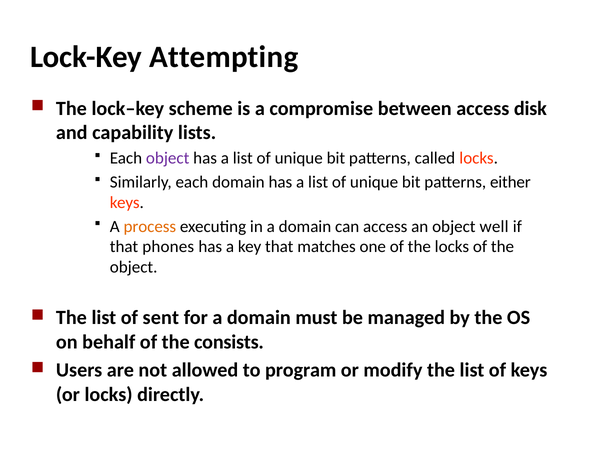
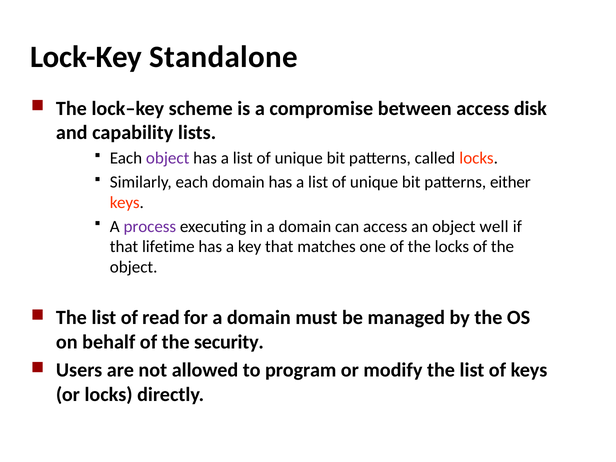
Attempting: Attempting -> Standalone
process colour: orange -> purple
phones: phones -> lifetime
sent: sent -> read
consists: consists -> security
